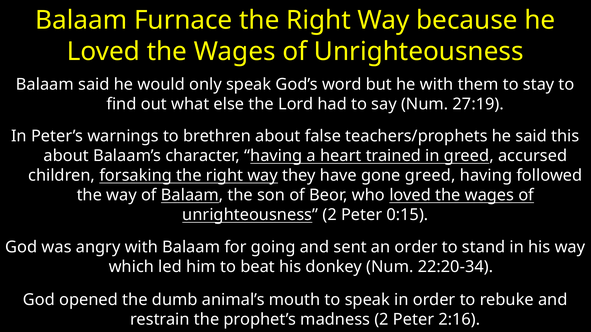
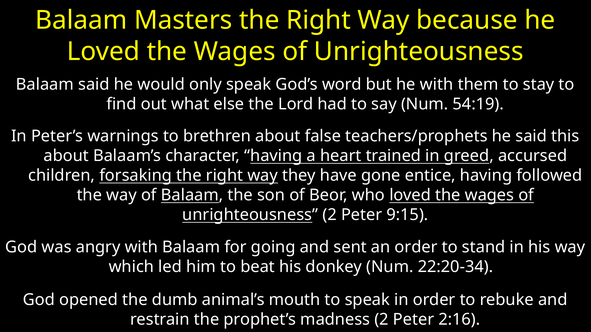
Furnace: Furnace -> Masters
27:19: 27:19 -> 54:19
gone greed: greed -> entice
0:15: 0:15 -> 9:15
